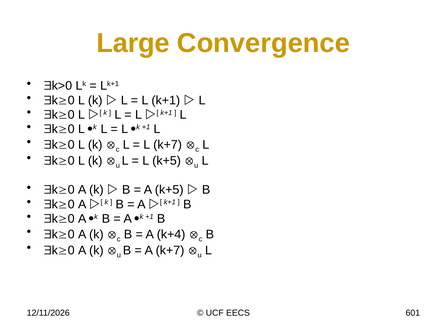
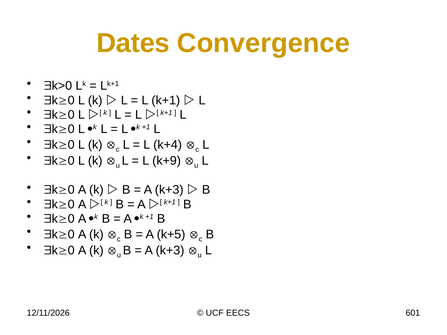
Large: Large -> Dates
L k+7: k+7 -> k+4
L k+5: k+5 -> k+9
k+5 at (169, 190): k+5 -> k+3
k+4: k+4 -> k+5
k+7 at (170, 251): k+7 -> k+3
